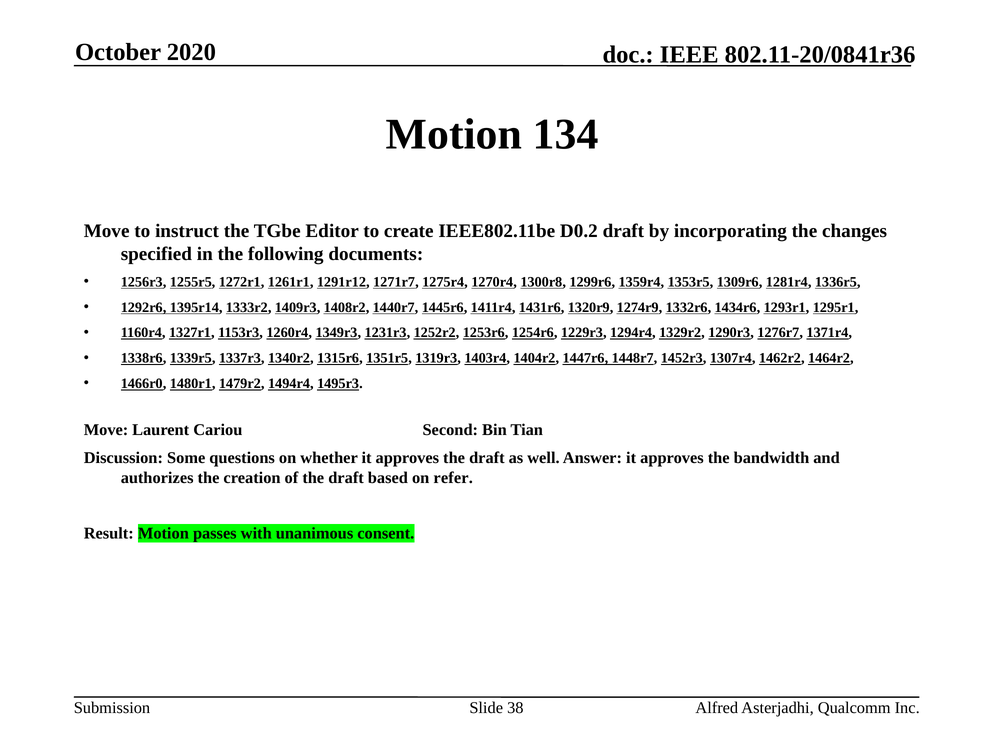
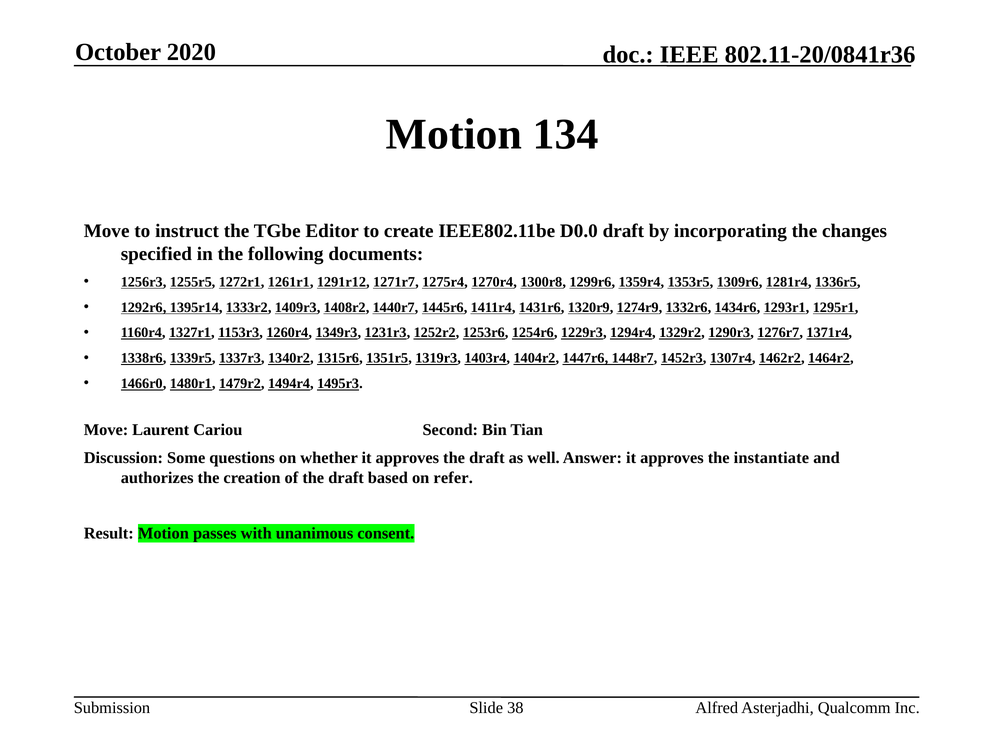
D0.2: D0.2 -> D0.0
bandwidth: bandwidth -> instantiate
